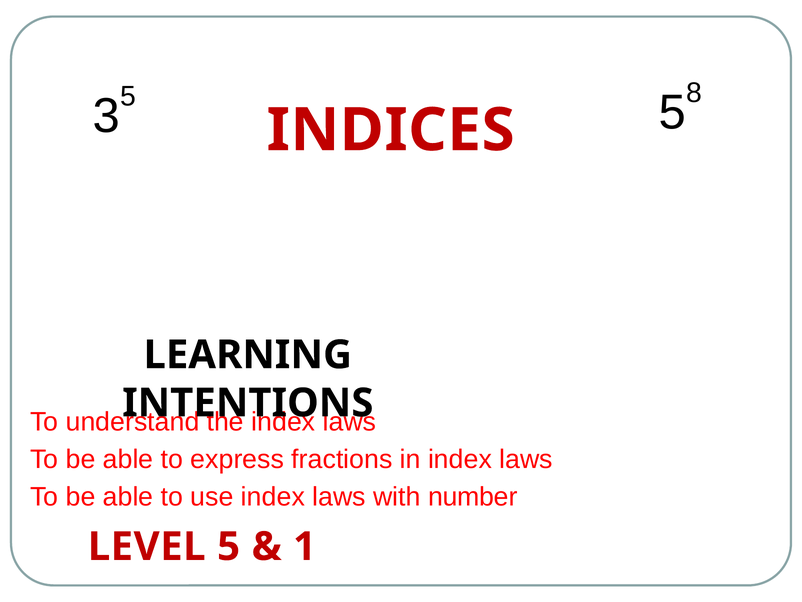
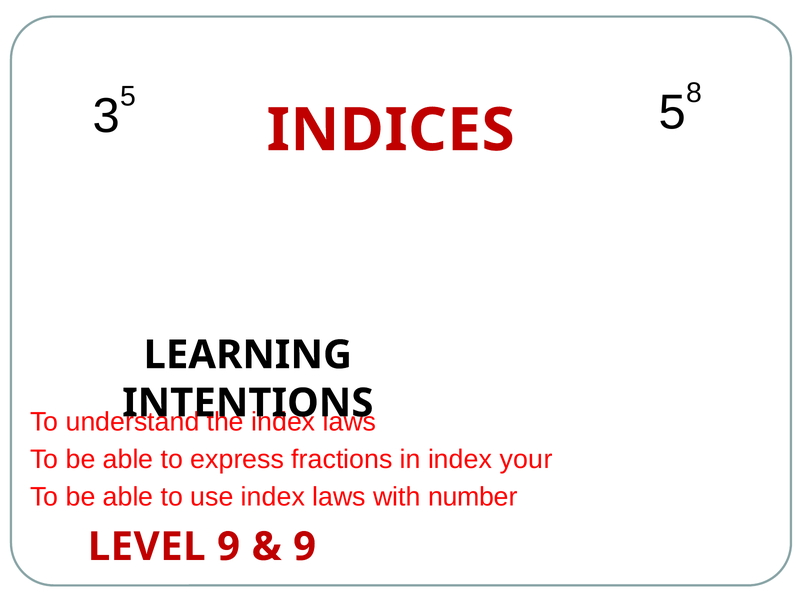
in index laws: laws -> your
LEVEL 5: 5 -> 9
1 at (305, 546): 1 -> 9
